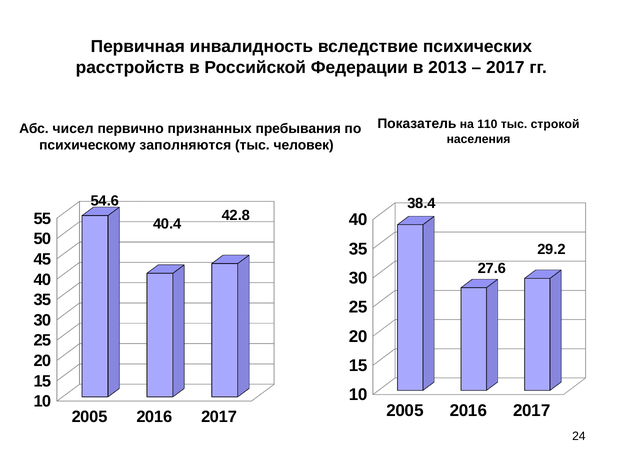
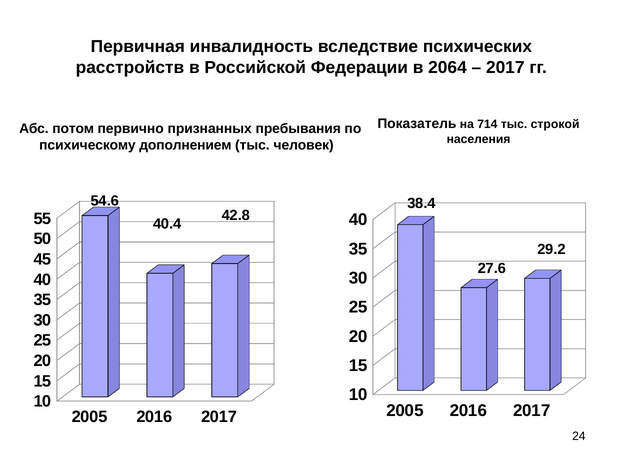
2013: 2013 -> 2064
110: 110 -> 714
чисел: чисел -> потом
заполняются: заполняются -> дополнением
